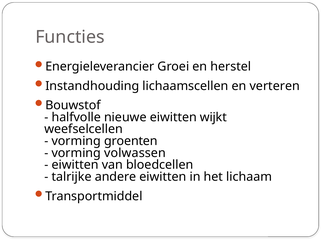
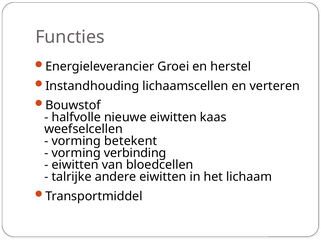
wijkt: wijkt -> kaas
groenten: groenten -> betekent
volwassen: volwassen -> verbinding
